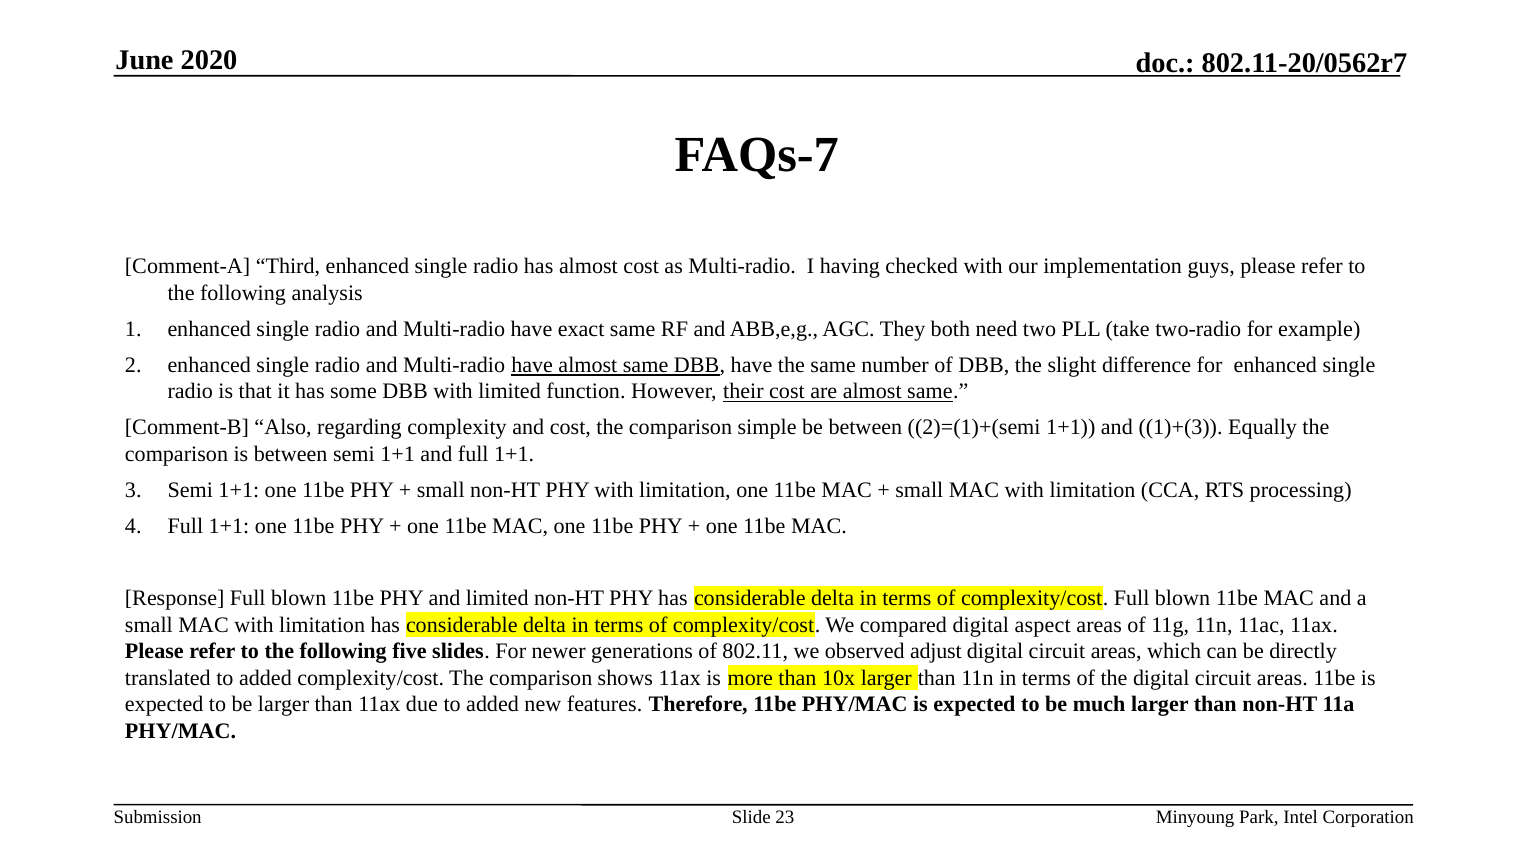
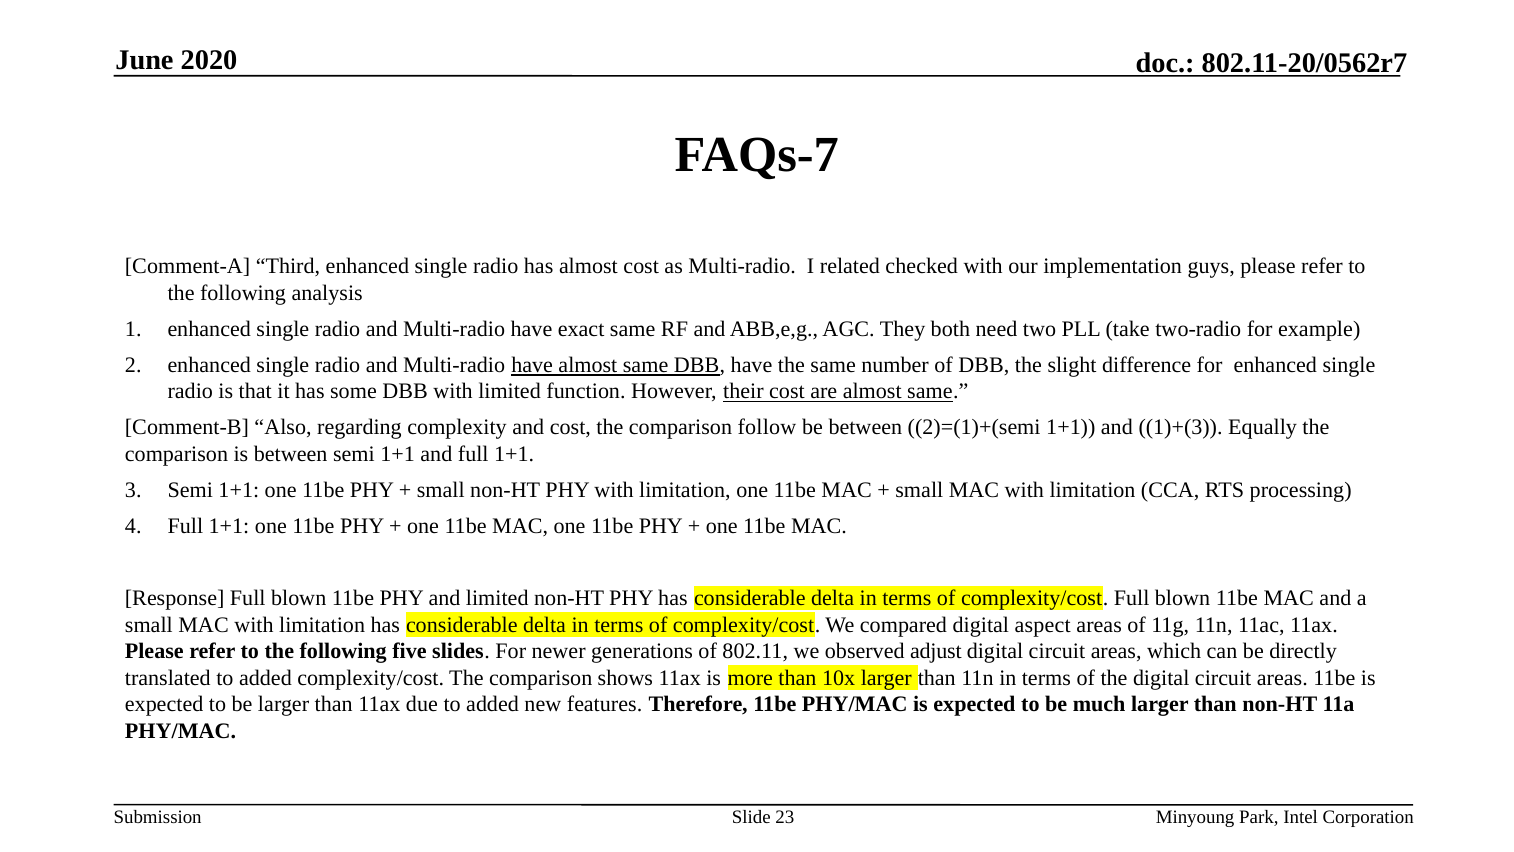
having: having -> related
simple: simple -> follow
